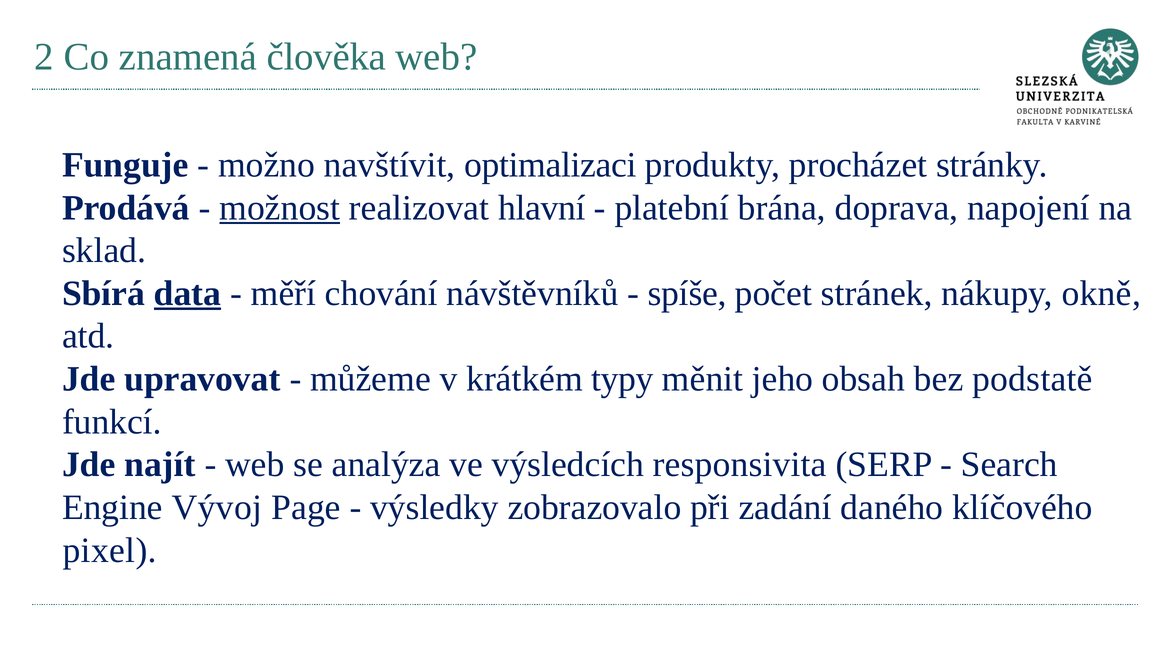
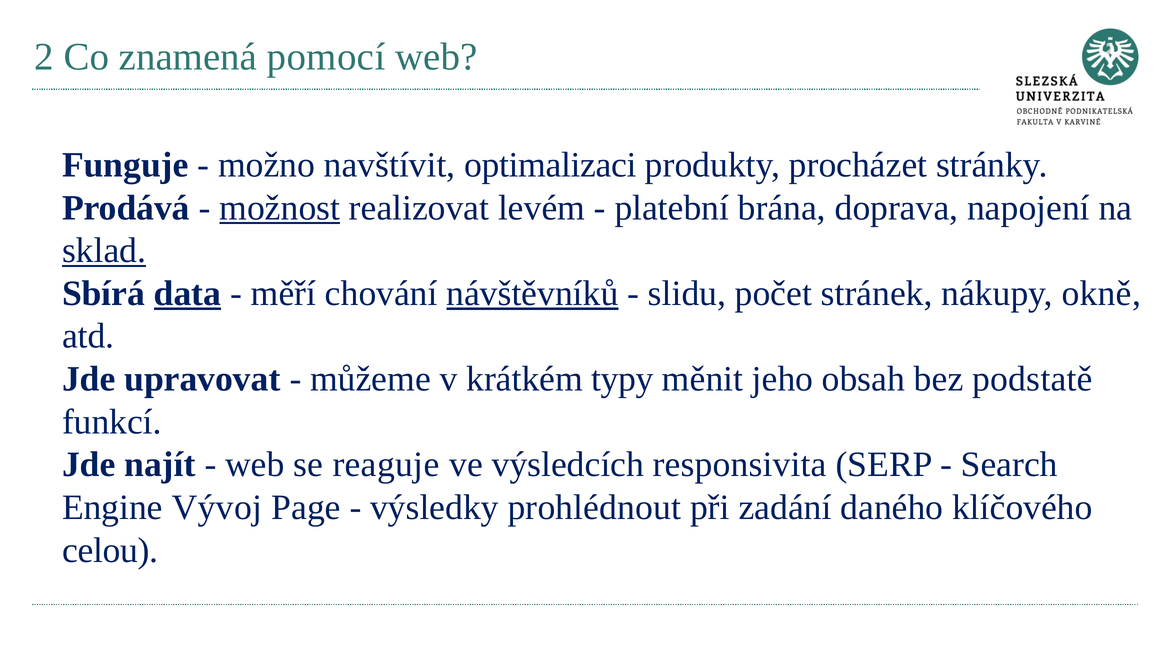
člověka: člověka -> pomocí
hlavní: hlavní -> levém
sklad underline: none -> present
návštěvníků underline: none -> present
spíše: spíše -> slidu
analýza: analýza -> reaguje
zobrazovalo: zobrazovalo -> prohlédnout
pixel: pixel -> celou
